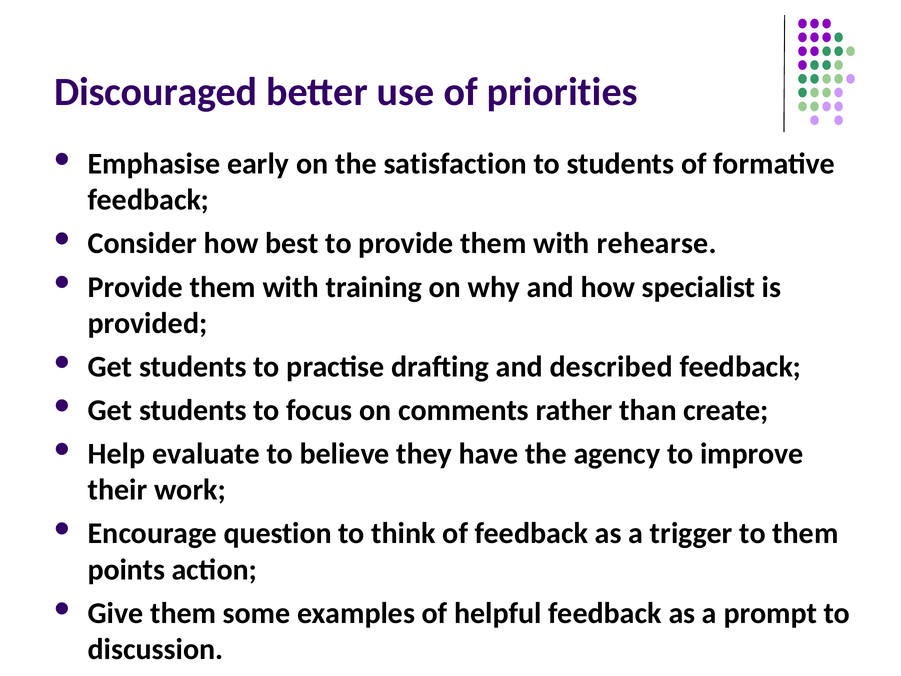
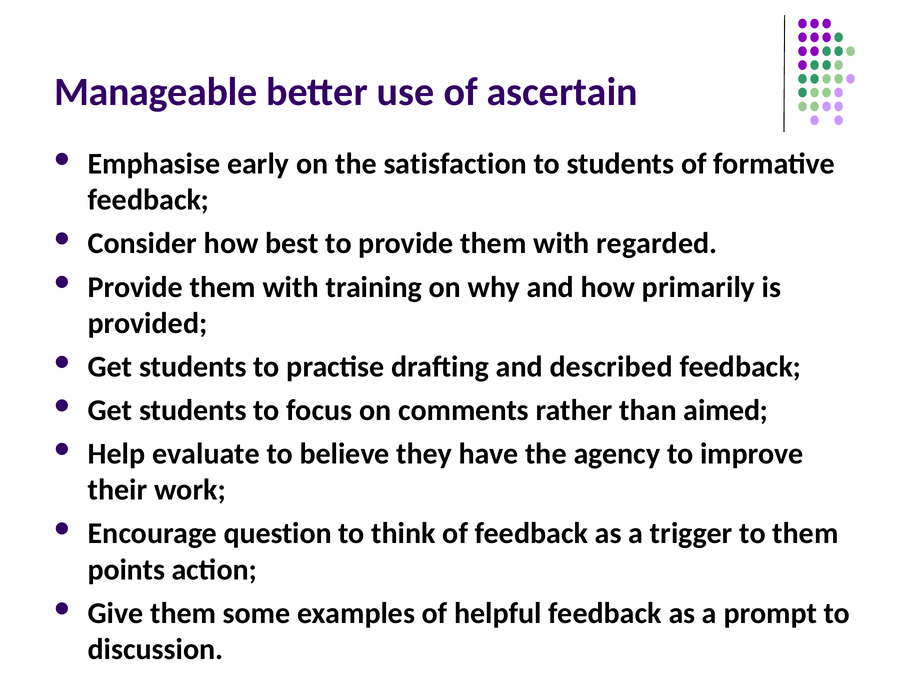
Discouraged: Discouraged -> Manageable
priorities: priorities -> ascertain
rehearse: rehearse -> regarded
specialist: specialist -> primarily
create: create -> aimed
